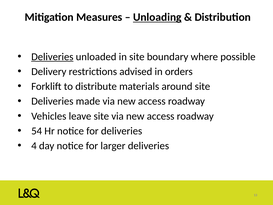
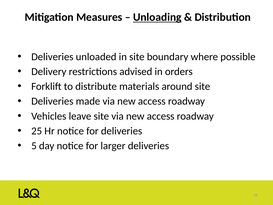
Deliveries at (52, 57) underline: present -> none
54: 54 -> 25
4: 4 -> 5
